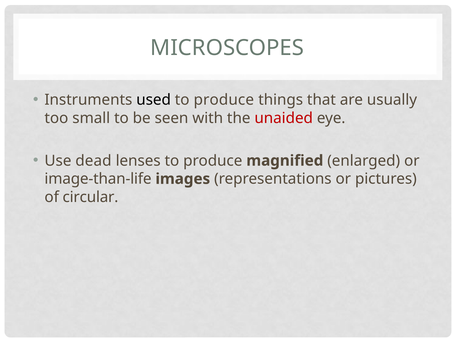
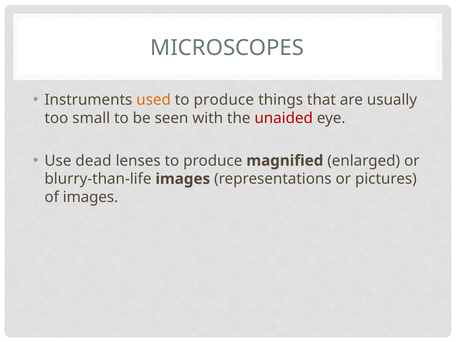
used colour: black -> orange
image-than-life: image-than-life -> blurry-than-life
of circular: circular -> images
